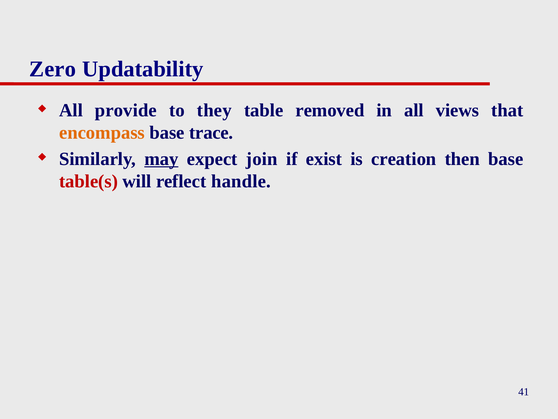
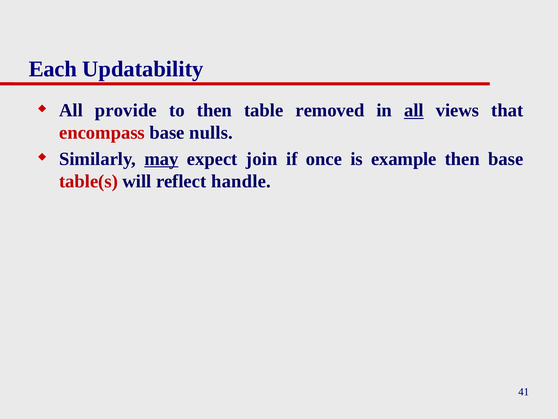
Zero: Zero -> Each
to they: they -> then
all at (414, 110) underline: none -> present
encompass colour: orange -> red
trace: trace -> nulls
exist: exist -> once
creation: creation -> example
